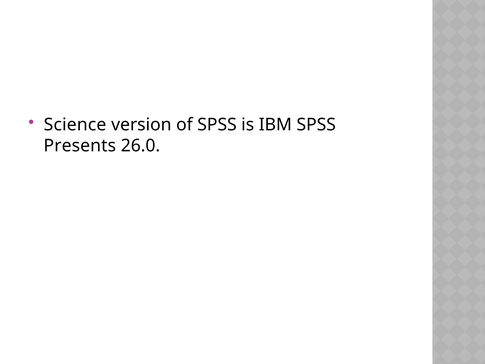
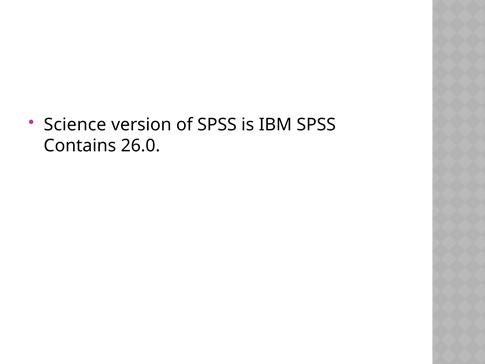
Presents: Presents -> Contains
